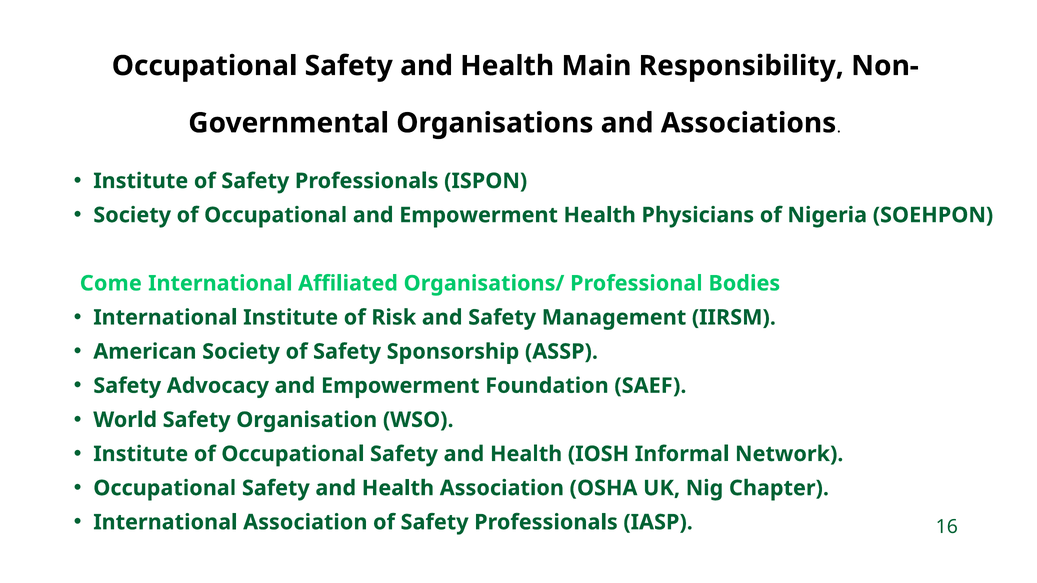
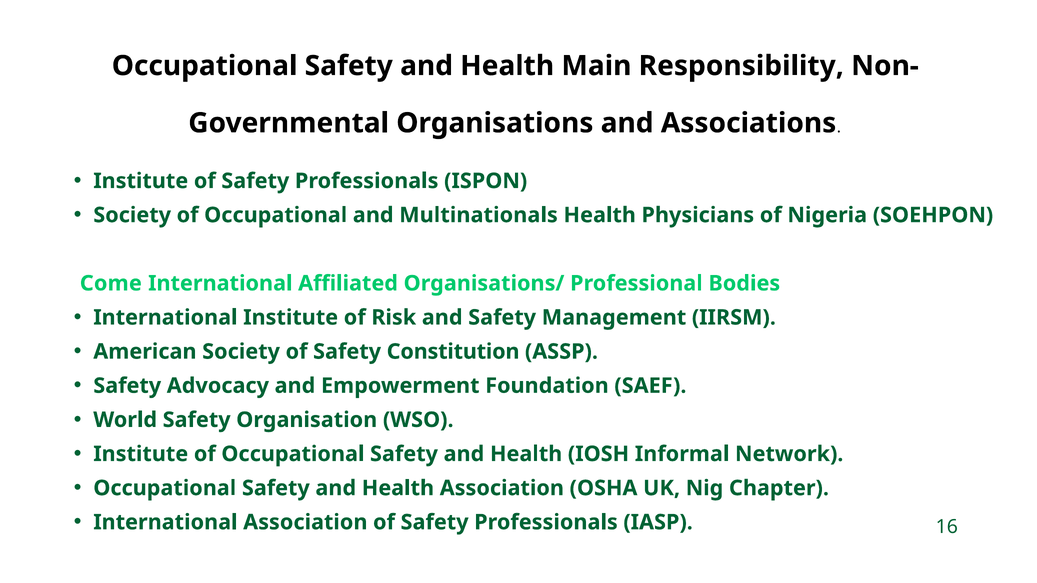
Occupational and Empowerment: Empowerment -> Multinationals
Sponsorship: Sponsorship -> Constitution
